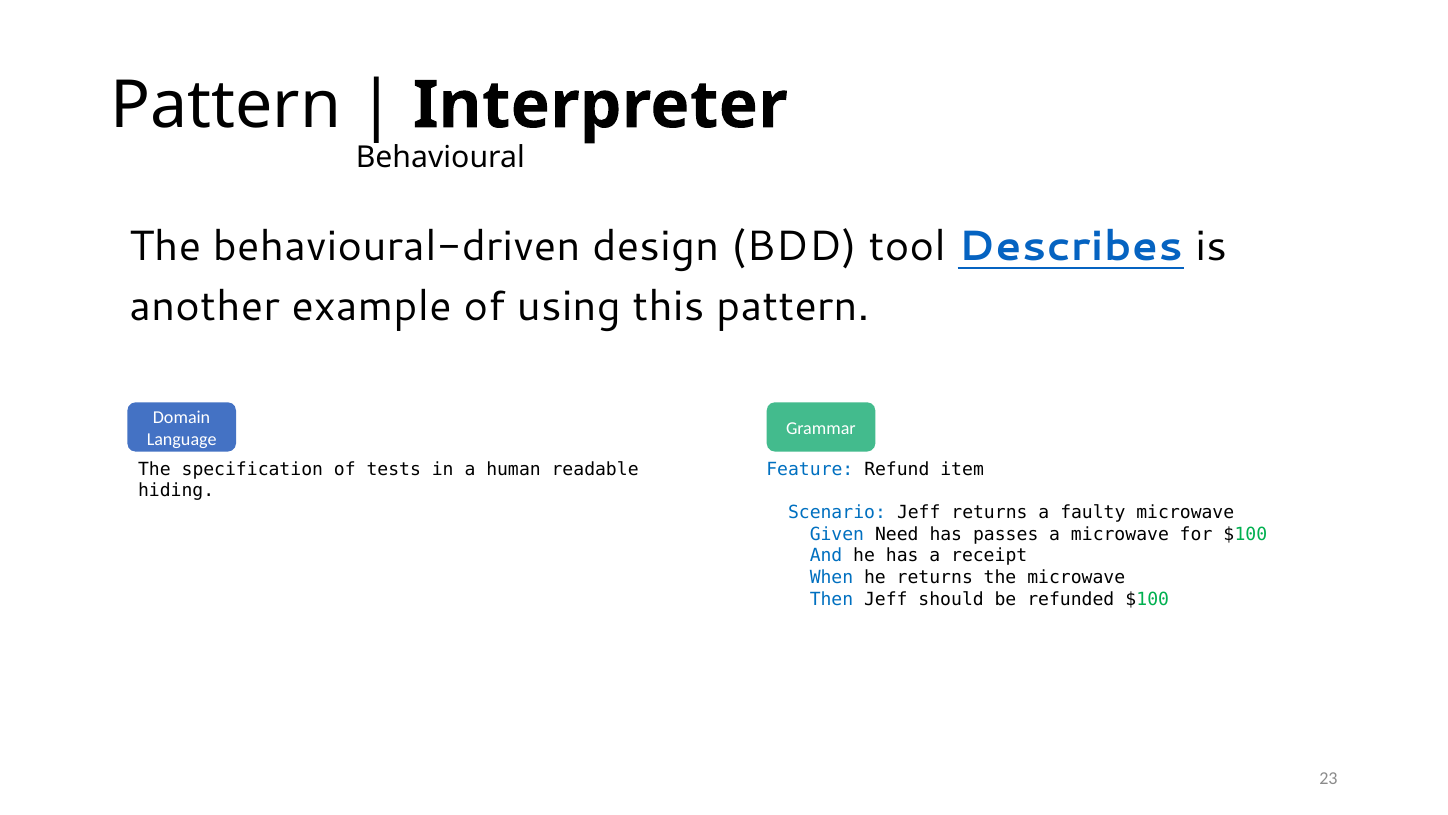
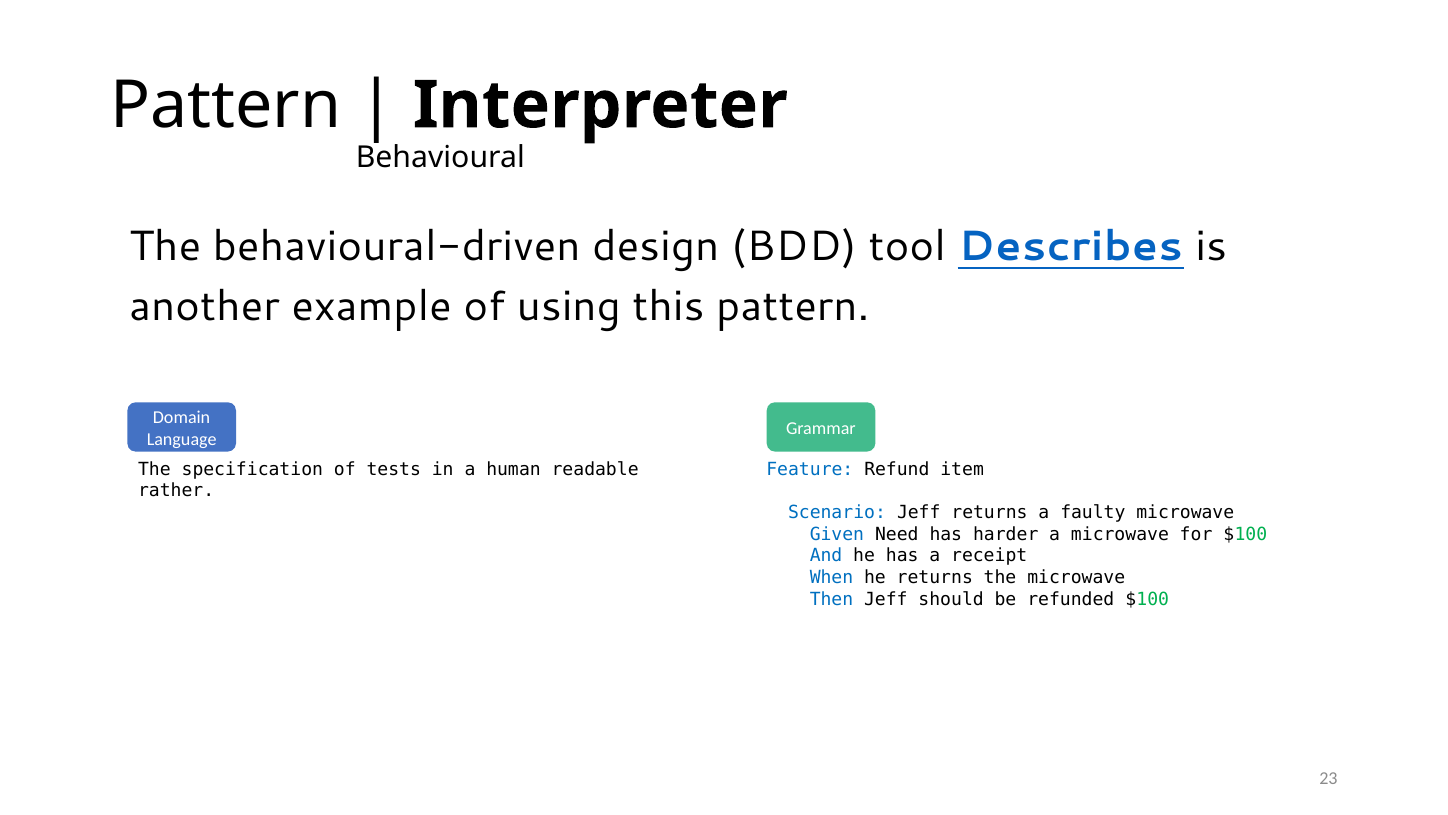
hiding: hiding -> rather
passes: passes -> harder
